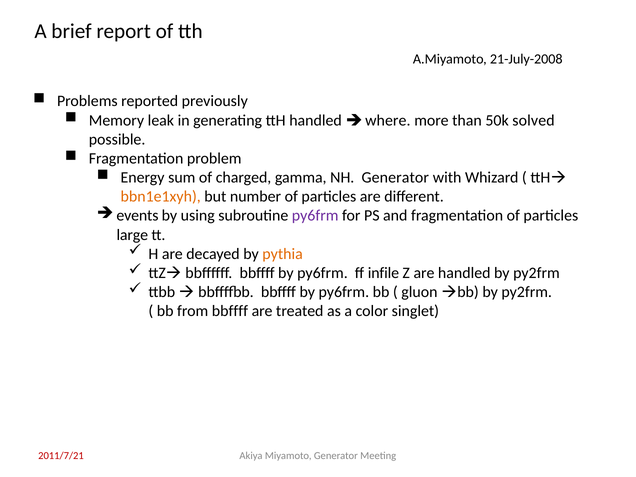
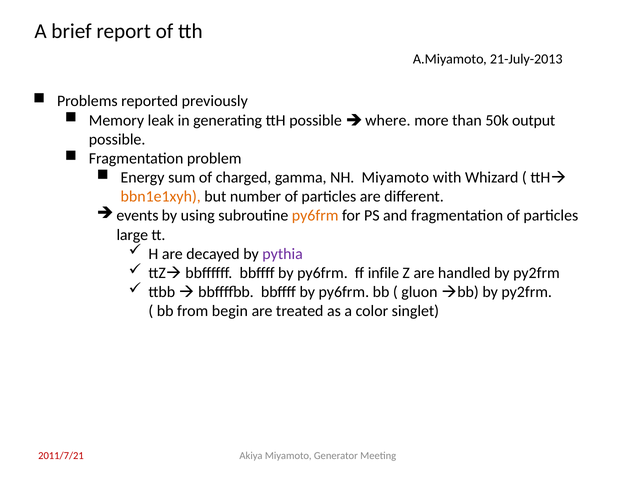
21-July-2008: 21-July-2008 -> 21-July-2013
ttH handled: handled -> possible
solved: solved -> output
NH Generator: Generator -> Miyamoto
py6frm at (315, 216) colour: purple -> orange
pythia colour: orange -> purple
from bbffff: bbffff -> begin
